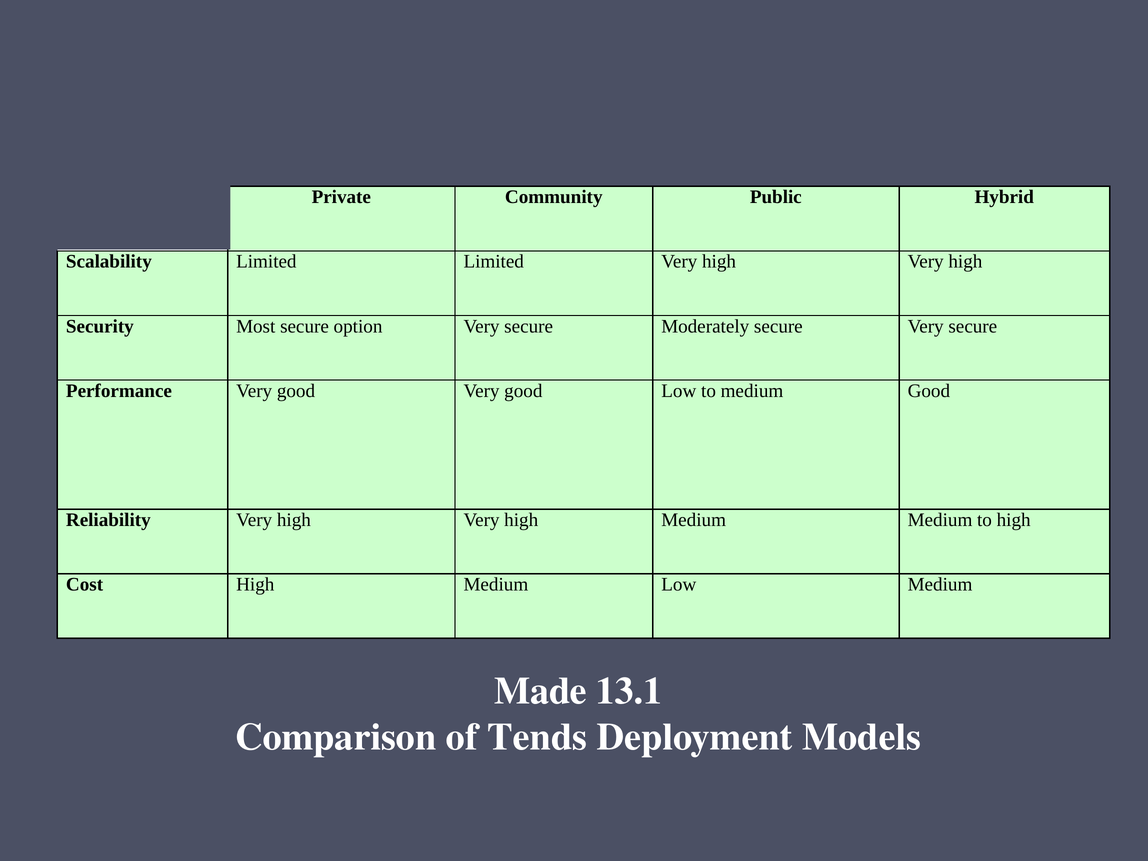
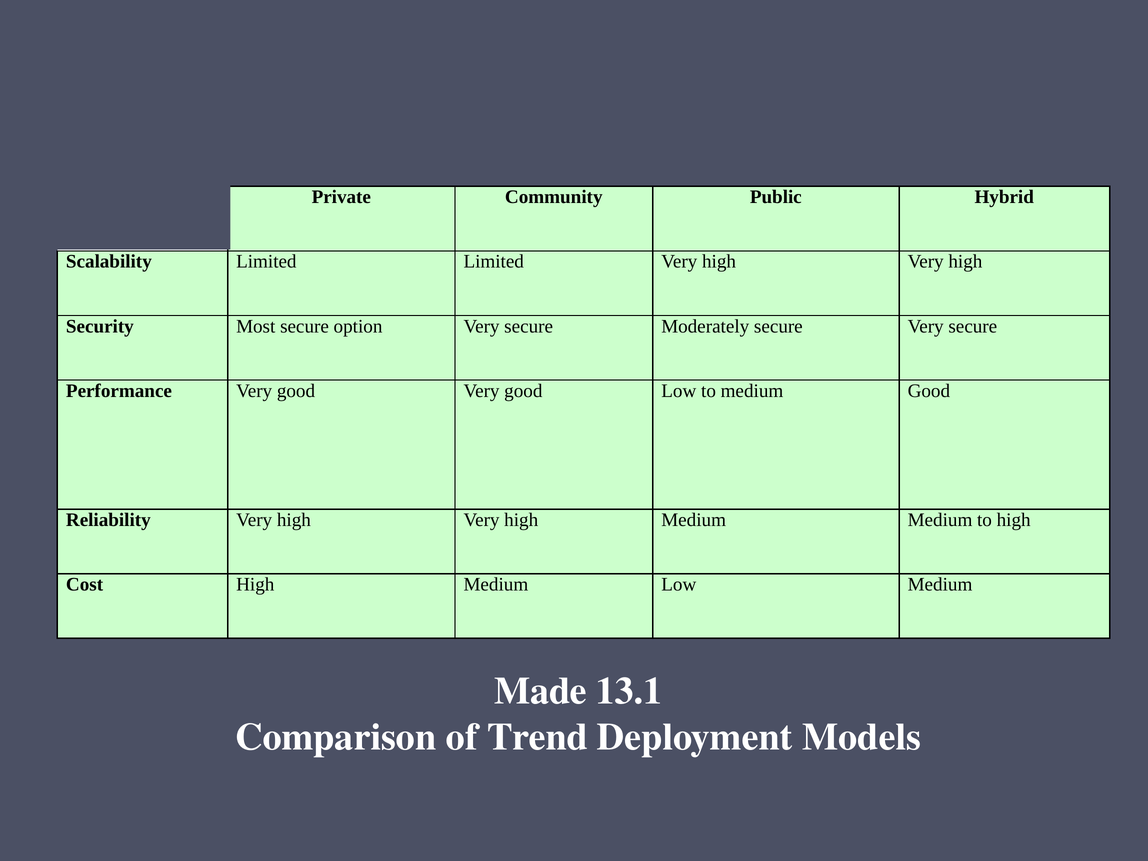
Tends: Tends -> Trend
